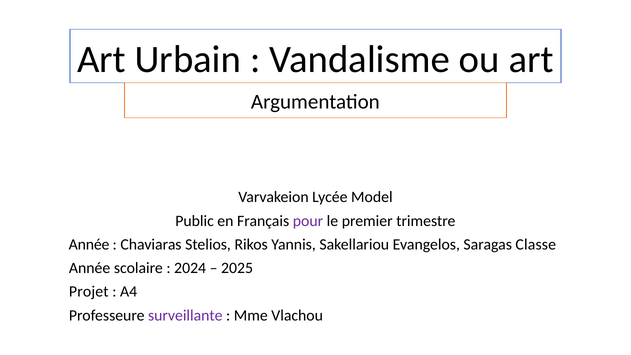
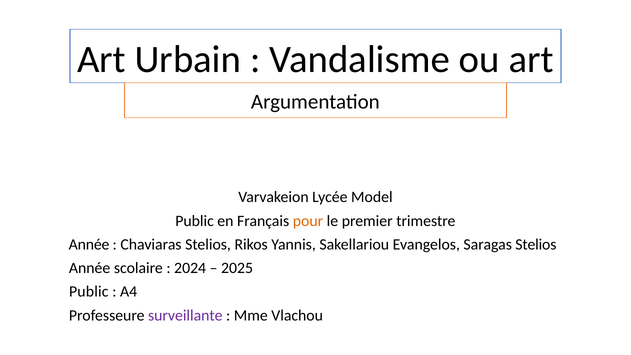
pour colour: purple -> orange
Saragas Classe: Classe -> Stelios
Projet at (89, 292): Projet -> Public
